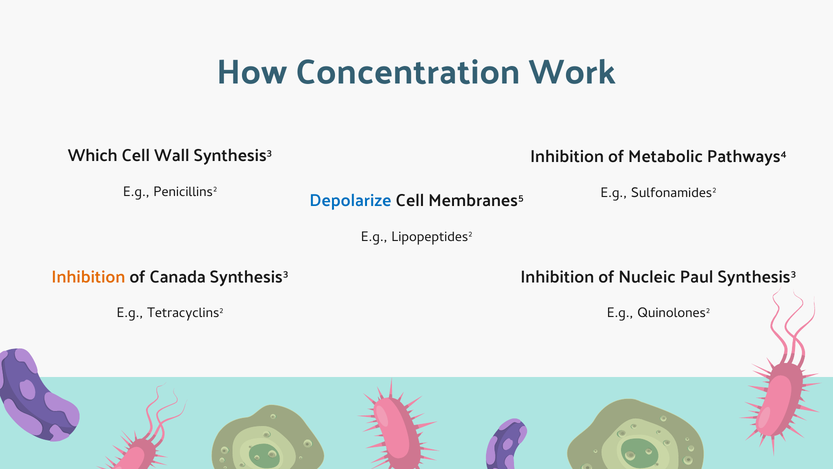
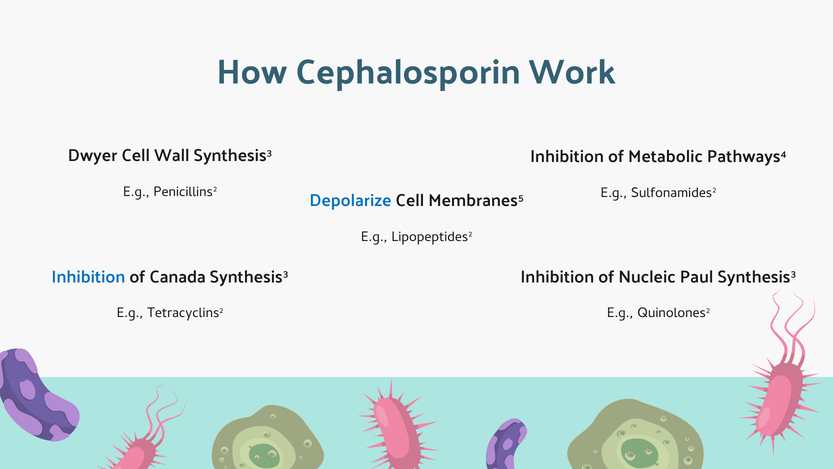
Concentration: Concentration -> Cephalosporin
Which: Which -> Dwyer
Inhibition at (88, 277) colour: orange -> blue
